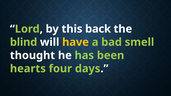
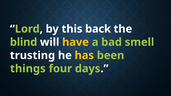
thought: thought -> trusting
has colour: light green -> yellow
hearts: hearts -> things
